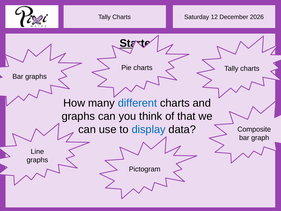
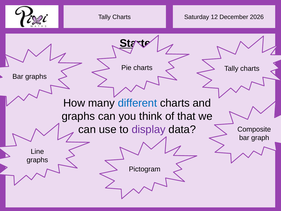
display colour: blue -> purple
